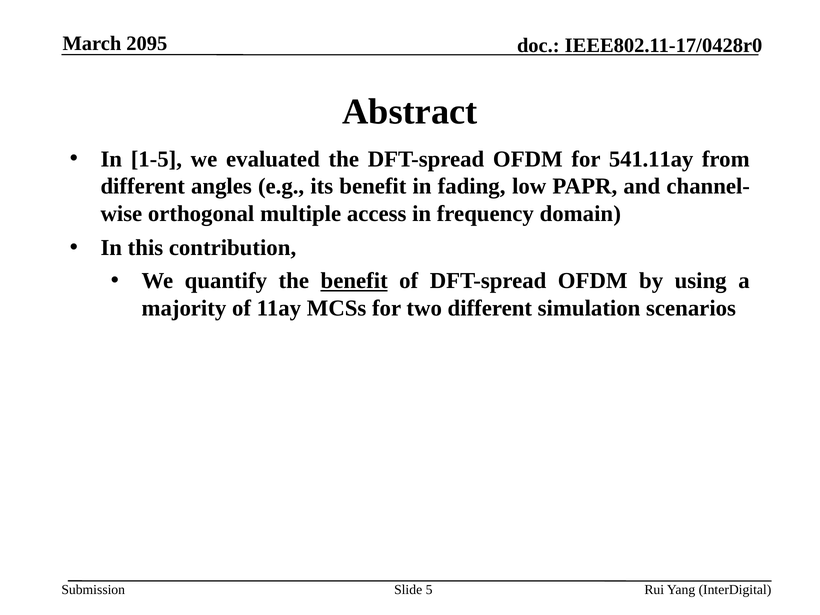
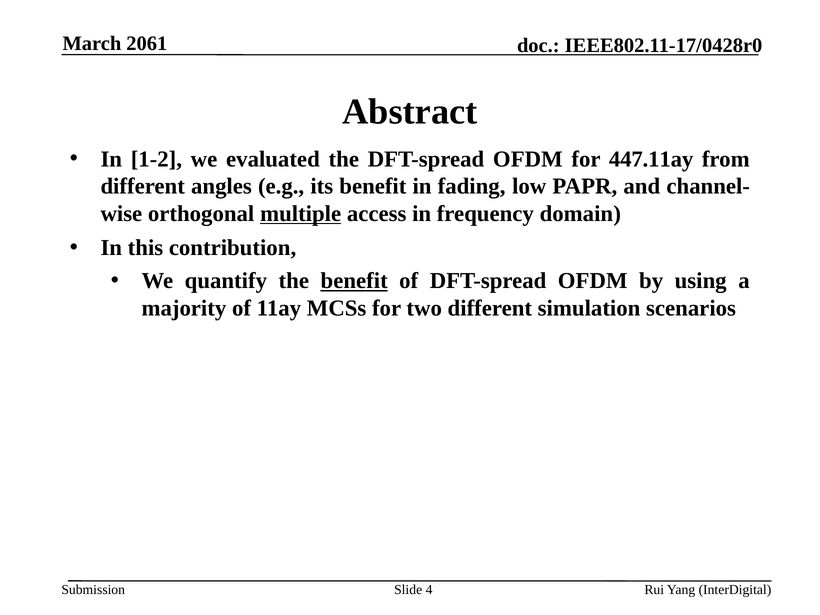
2095: 2095 -> 2061
1-5: 1-5 -> 1-2
541.11ay: 541.11ay -> 447.11ay
multiple underline: none -> present
5: 5 -> 4
